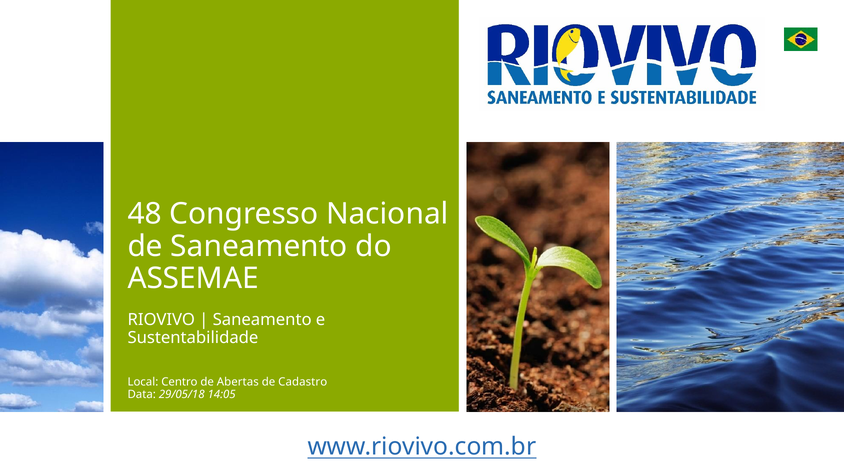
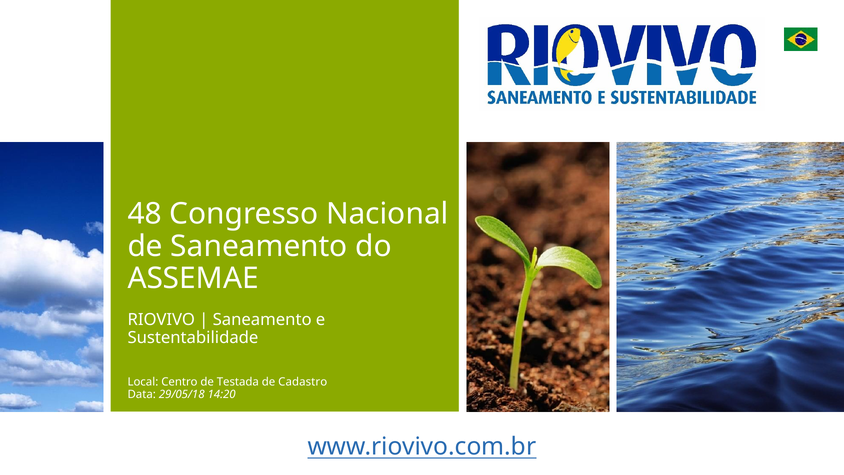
Abertas: Abertas -> Testada
14:05: 14:05 -> 14:20
